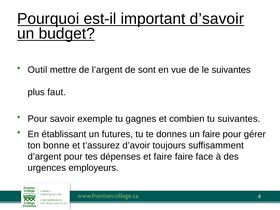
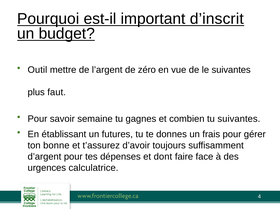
d’savoir: d’savoir -> d’inscrit
sont: sont -> zéro
exemple: exemple -> semaine
un faire: faire -> frais
et faire: faire -> dont
employeurs: employeurs -> calculatrice
